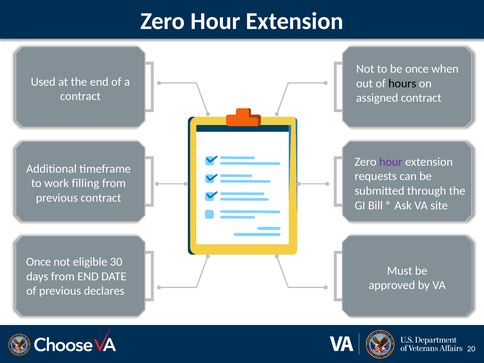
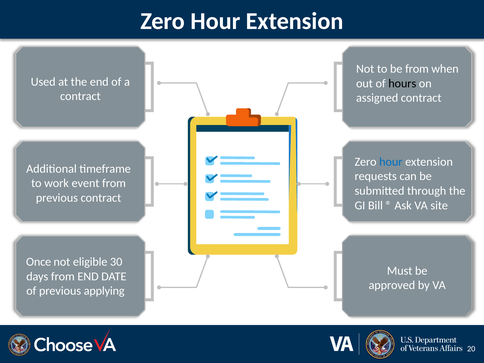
be once: once -> from
hour at (391, 162) colour: purple -> blue
filling: filling -> event
declares: declares -> applying
